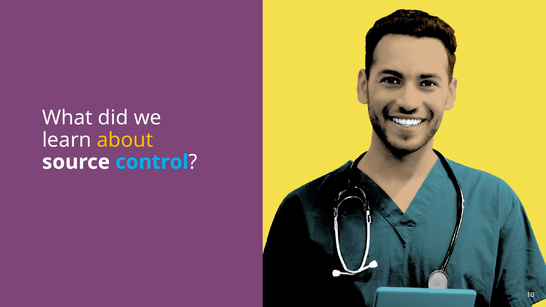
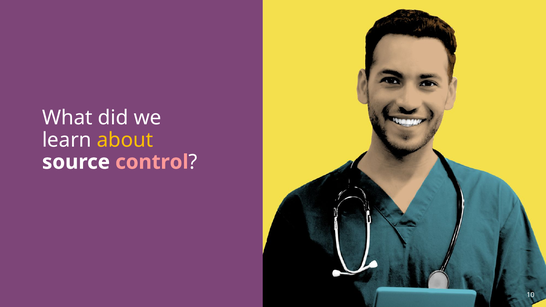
control colour: light blue -> pink
